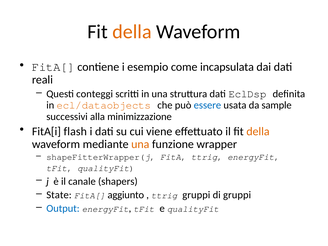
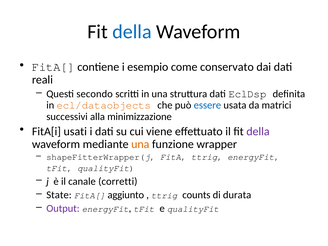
della at (132, 32) colour: orange -> blue
incapsulata: incapsulata -> conservato
conteggi: conteggi -> secondo
sample: sample -> matrici
flash: flash -> usati
della at (258, 131) colour: orange -> purple
shapers: shapers -> corretti
ttrig gruppi: gruppi -> counts
di gruppi: gruppi -> durata
Output colour: blue -> purple
